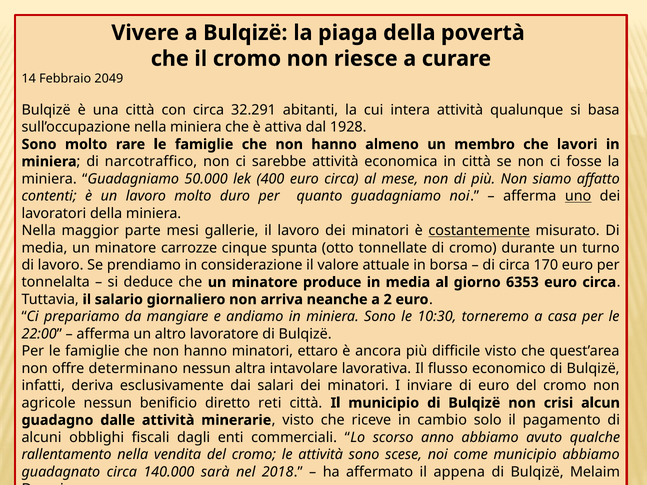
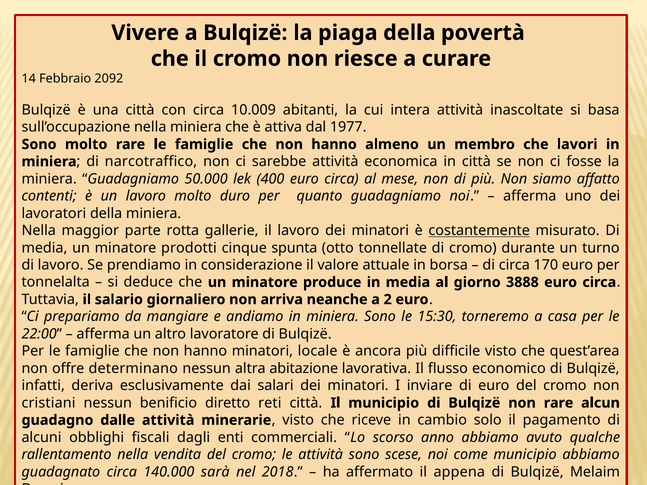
2049: 2049 -> 2092
32.291: 32.291 -> 10.009
qualunque: qualunque -> inascoltate
1928: 1928 -> 1977
uno underline: present -> none
mesi: mesi -> rotta
carrozze: carrozze -> prodotti
6353: 6353 -> 3888
10:30: 10:30 -> 15:30
ettaro: ettaro -> locale
intavolare: intavolare -> abitazione
agricole: agricole -> cristiani
non crisi: crisi -> rare
